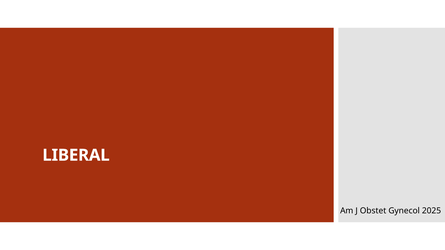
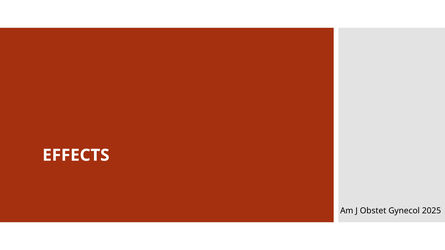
LIBERAL: LIBERAL -> EFFECTS
